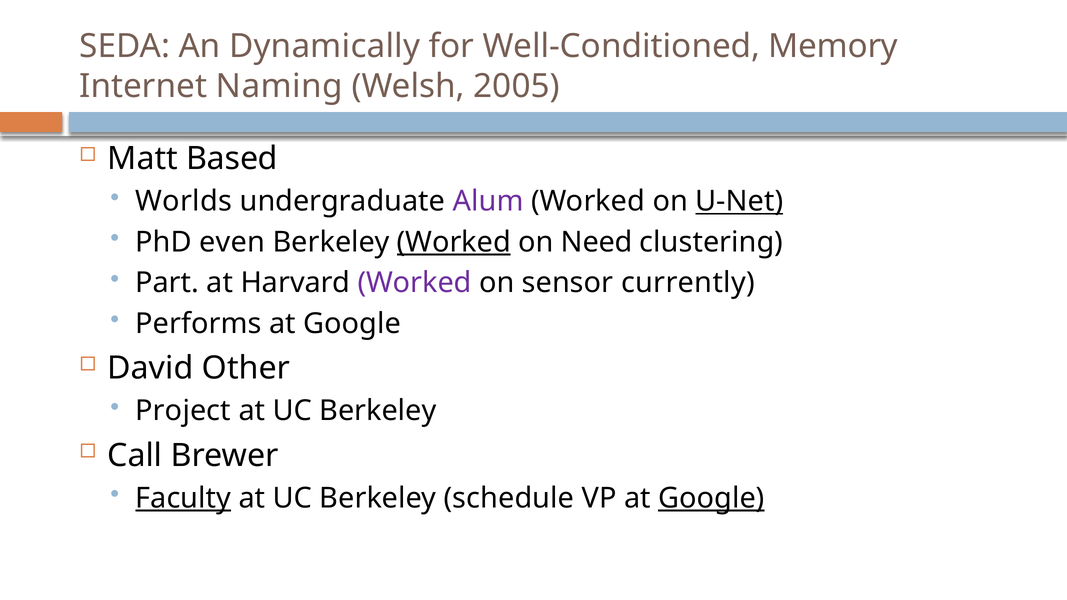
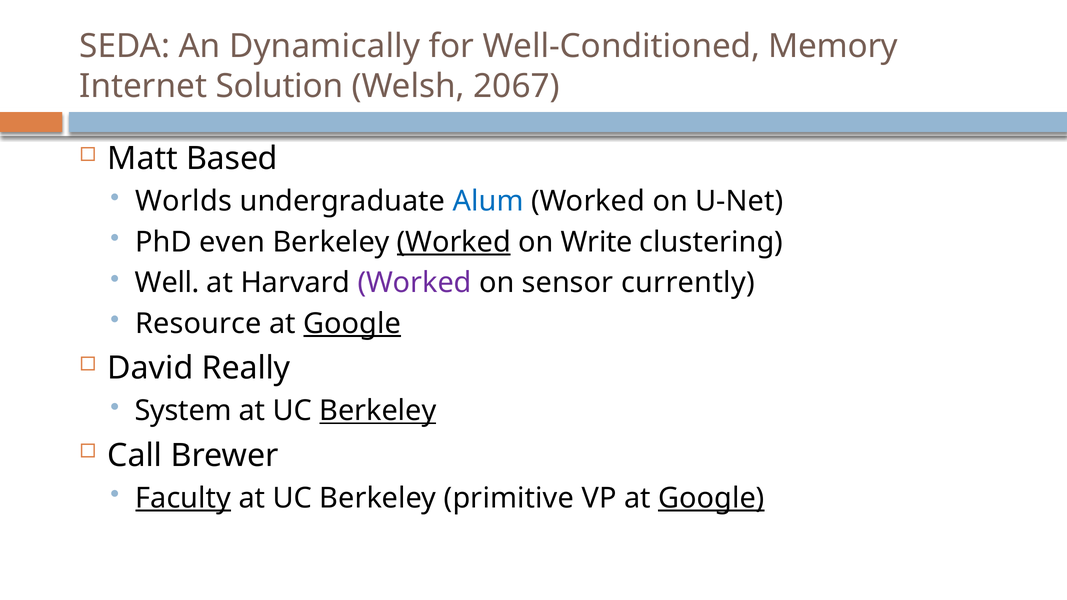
Naming: Naming -> Solution
2005: 2005 -> 2067
Alum colour: purple -> blue
U-Net underline: present -> none
Need: Need -> Write
Part: Part -> Well
Performs: Performs -> Resource
Google at (352, 324) underline: none -> present
Other: Other -> Really
Project: Project -> System
Berkeley at (378, 411) underline: none -> present
schedule: schedule -> primitive
